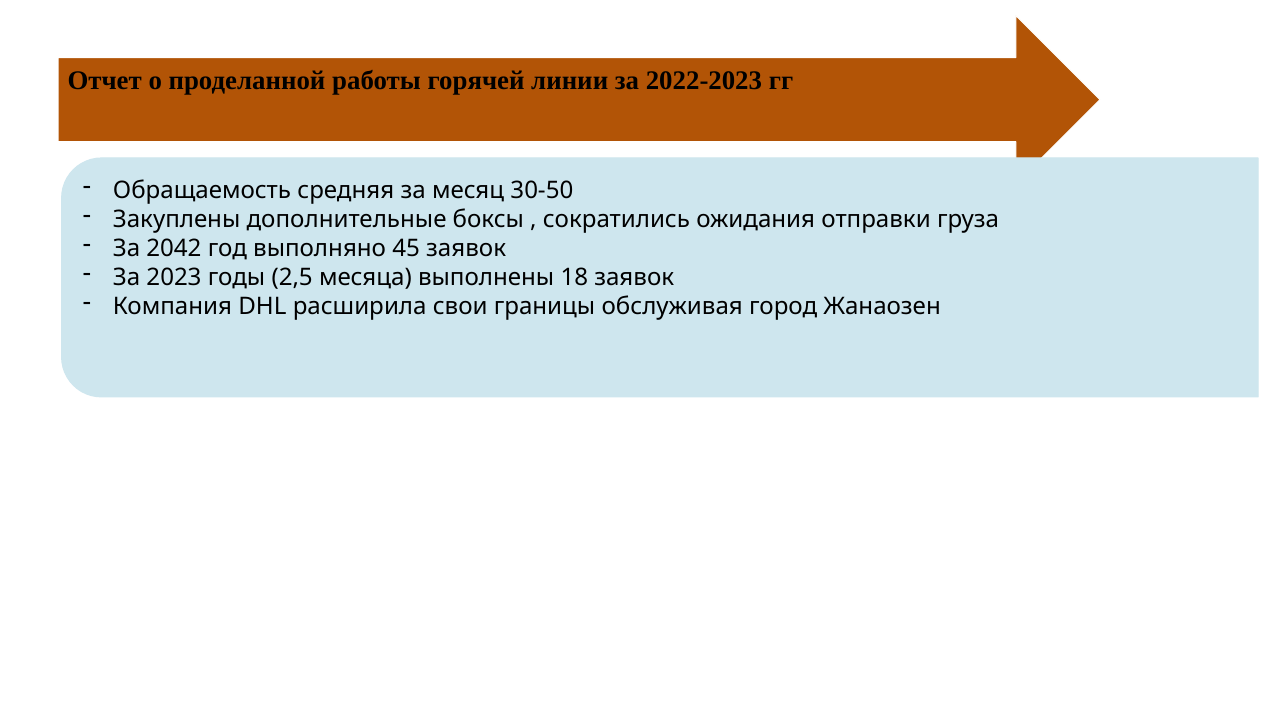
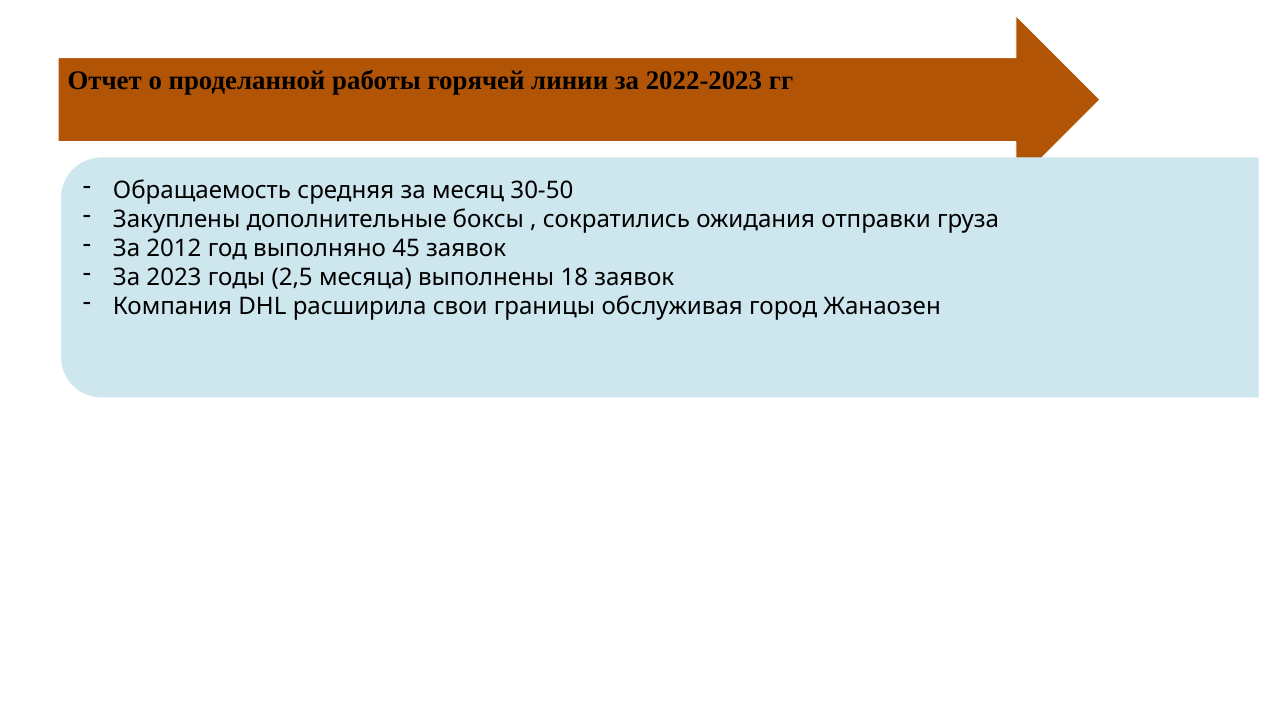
2042: 2042 -> 2012
